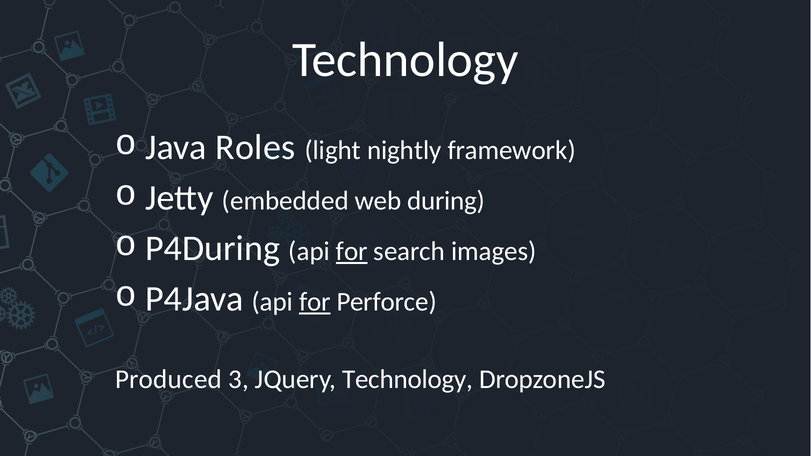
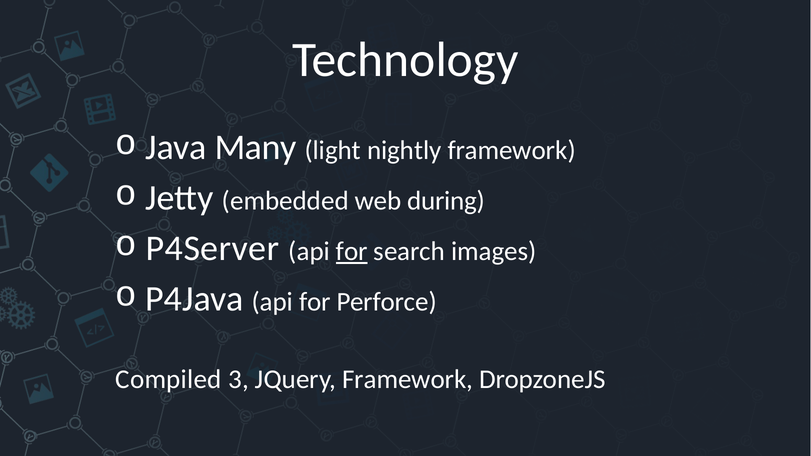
Roles: Roles -> Many
P4During: P4During -> P4Server
for at (315, 302) underline: present -> none
Produced: Produced -> Compiled
JQuery Technology: Technology -> Framework
